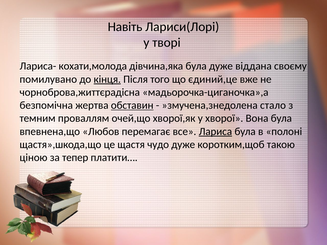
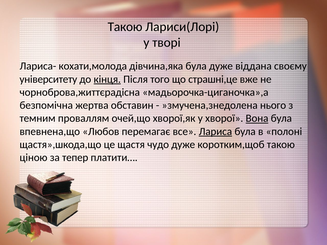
Навіть at (125, 27): Навіть -> Такою
помилувано: помилувано -> університету
єдиний,це: єдиний,це -> страшні,це
обставин underline: present -> none
стало: стало -> нього
Вона underline: none -> present
